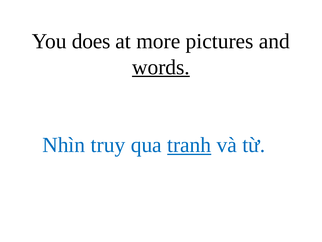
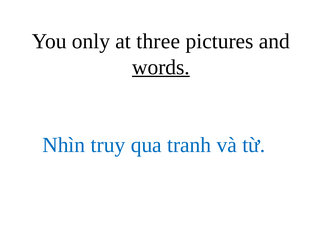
does: does -> only
more: more -> three
tranh underline: present -> none
